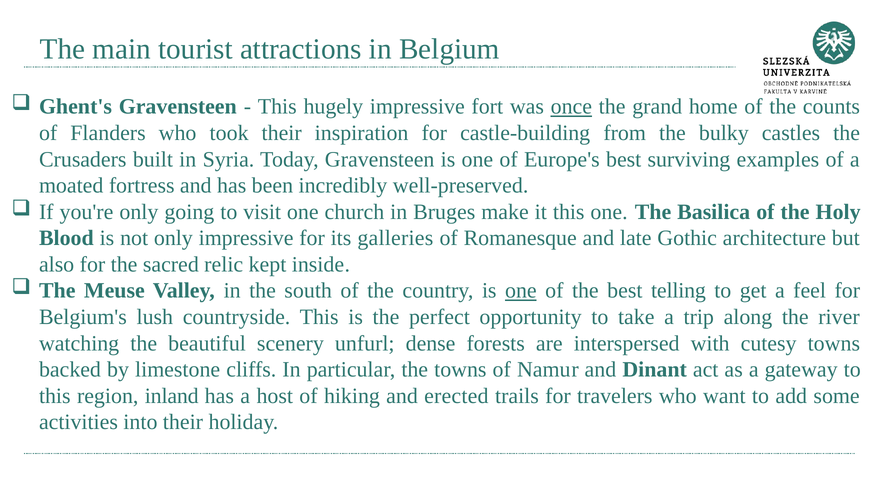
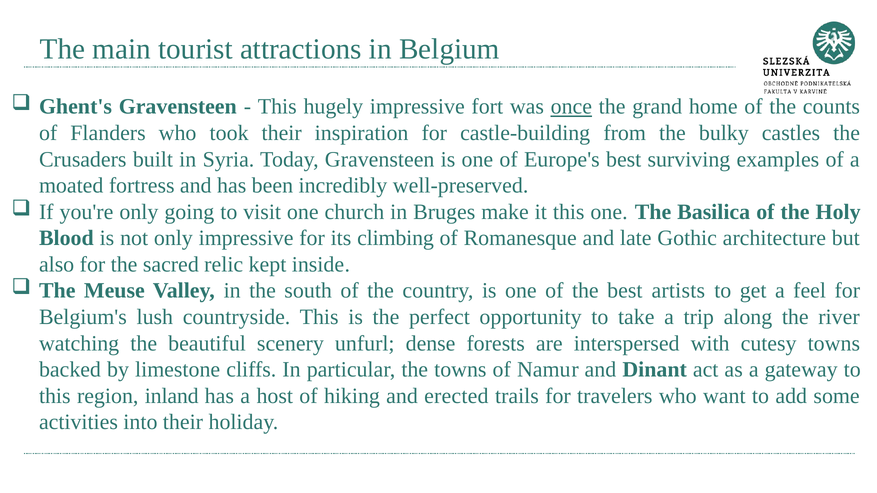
galleries: galleries -> climbing
one at (521, 291) underline: present -> none
telling: telling -> artists
